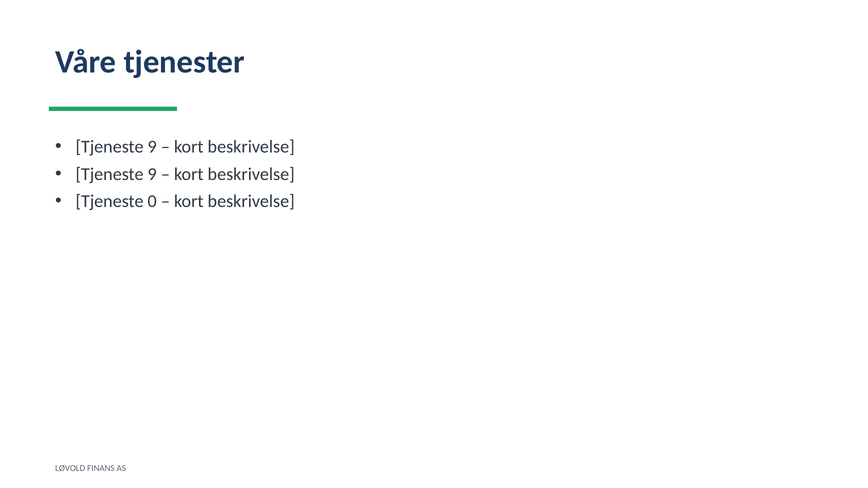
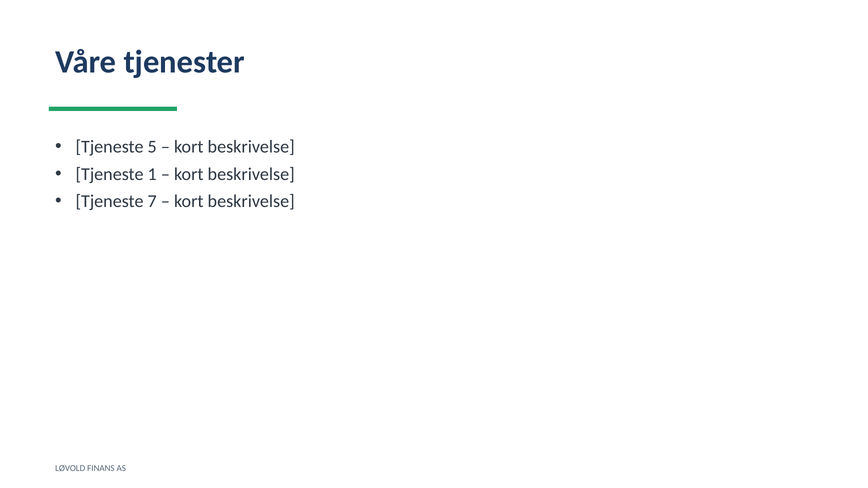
9 at (152, 147): 9 -> 5
9 at (152, 174): 9 -> 1
0: 0 -> 7
